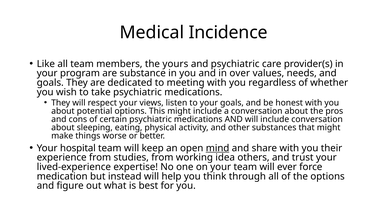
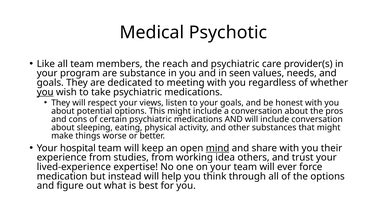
Incidence: Incidence -> Psychotic
yours: yours -> reach
over: over -> seen
you at (45, 92) underline: none -> present
